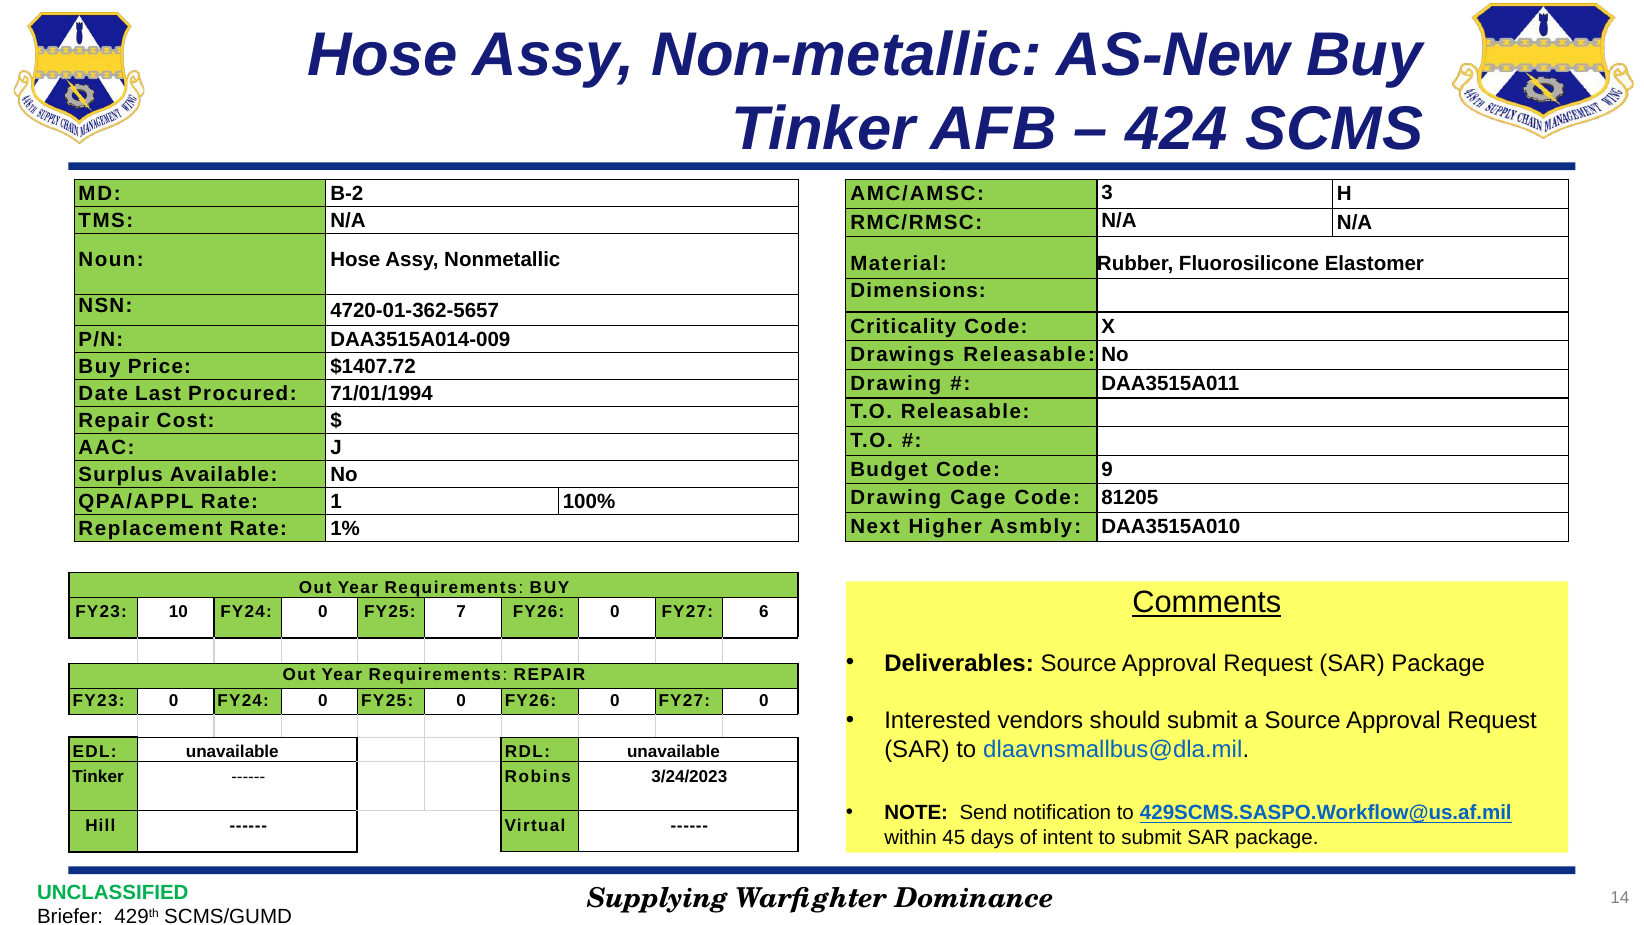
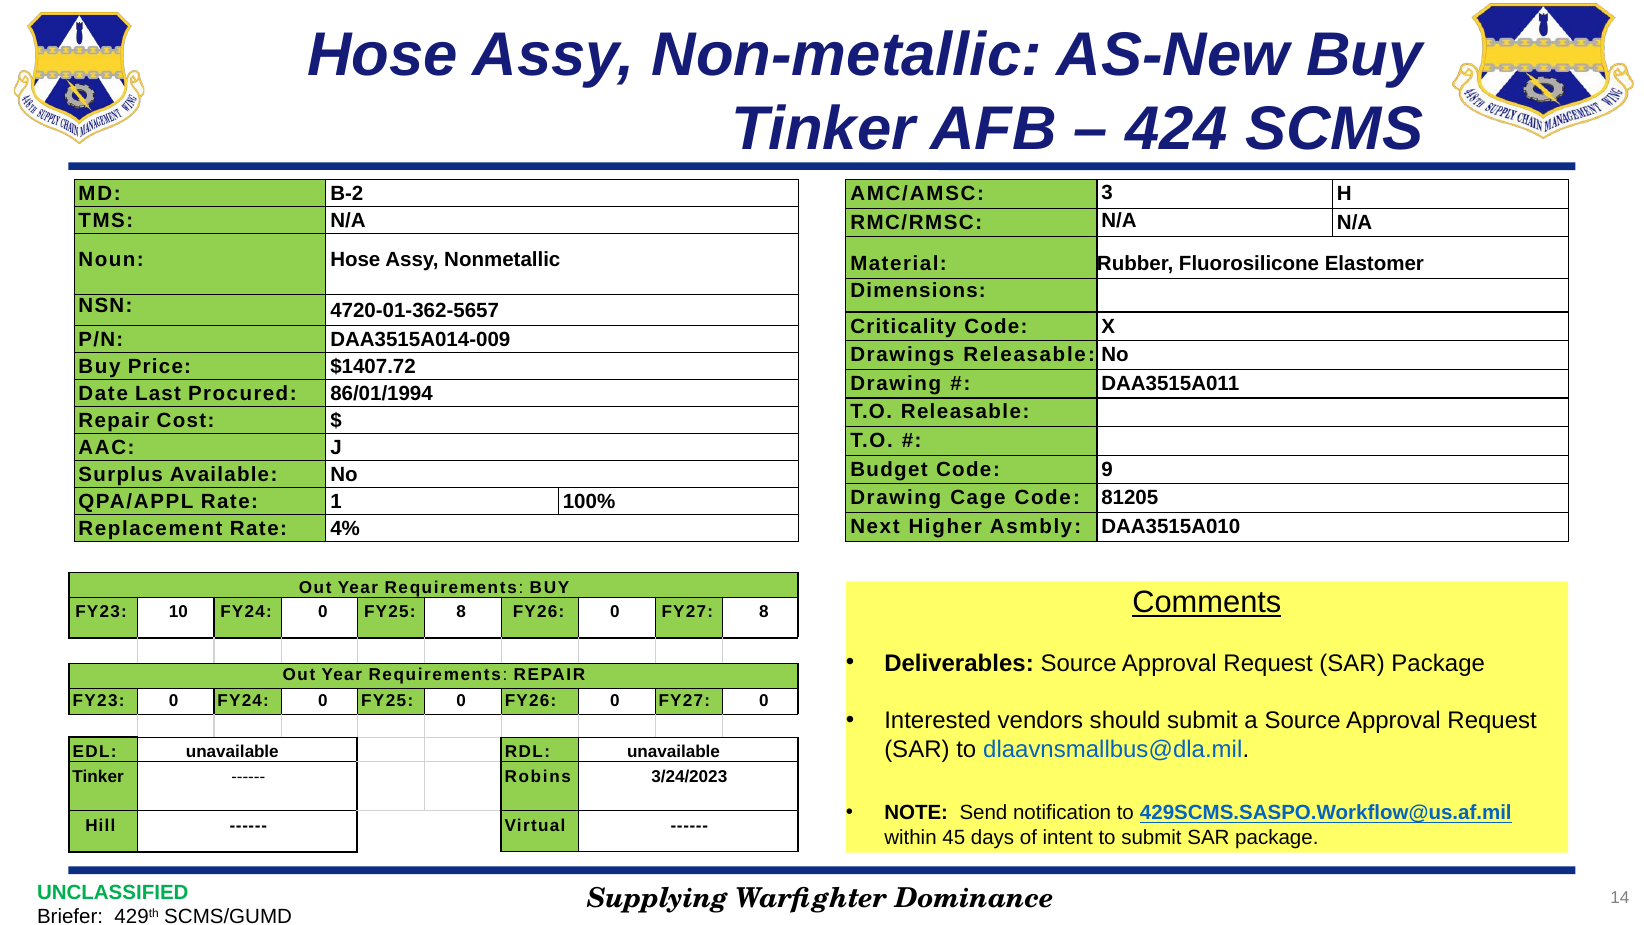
71/01/1994: 71/01/1994 -> 86/01/1994
1%: 1% -> 4%
FY25 7: 7 -> 8
FY27 6: 6 -> 8
